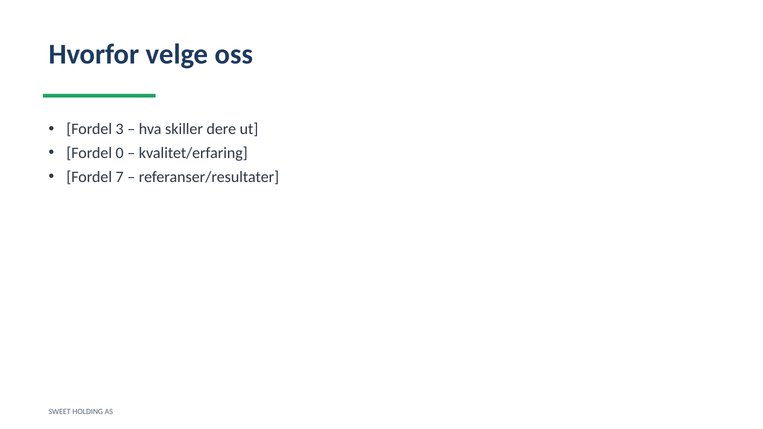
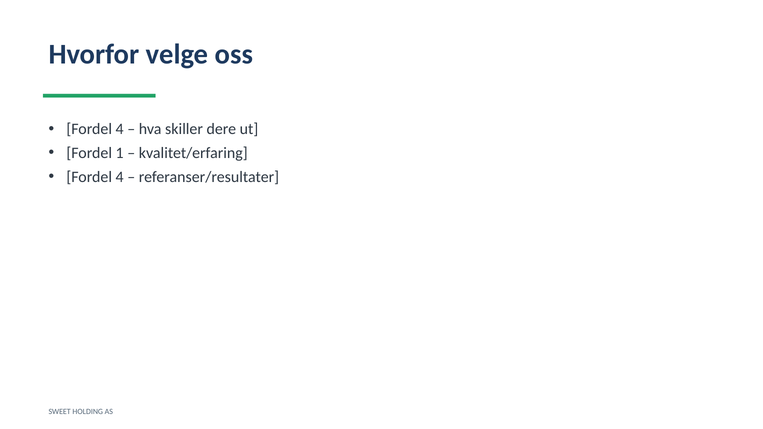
3 at (120, 129): 3 -> 4
0: 0 -> 1
7 at (120, 177): 7 -> 4
